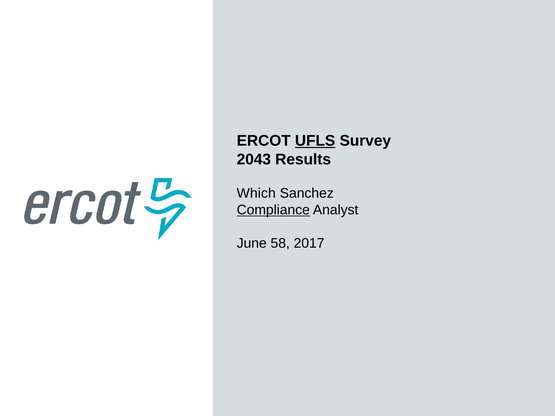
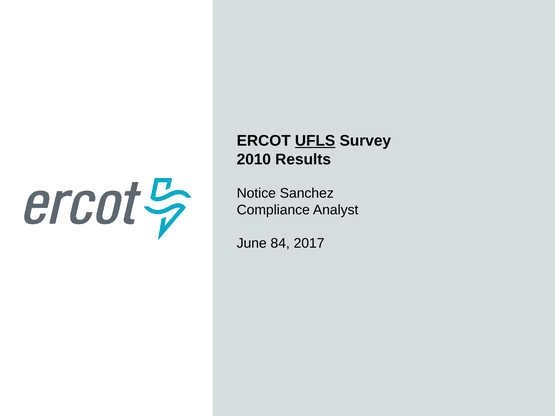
2043: 2043 -> 2010
Which: Which -> Notice
Compliance underline: present -> none
58: 58 -> 84
